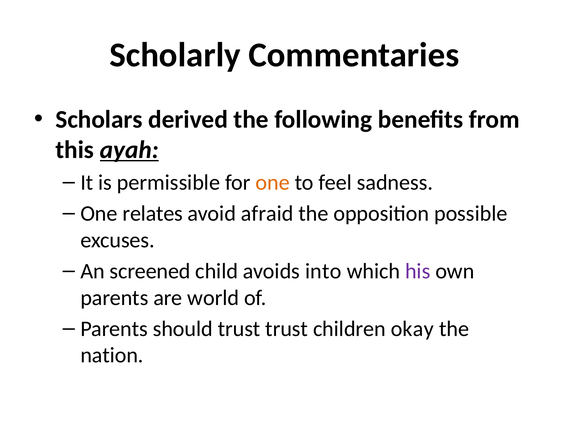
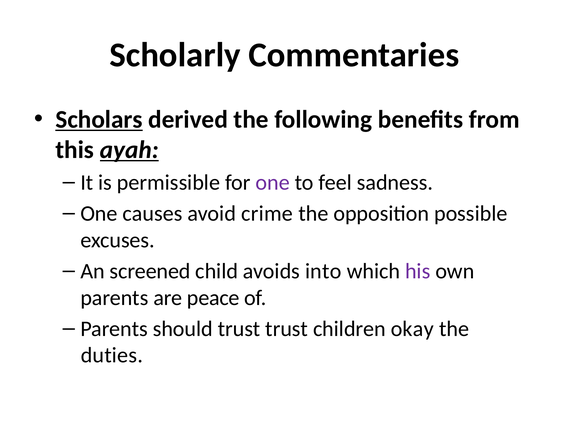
Scholars underline: none -> present
one at (273, 182) colour: orange -> purple
relates: relates -> causes
afraid: afraid -> crime
world: world -> peace
nation: nation -> duties
